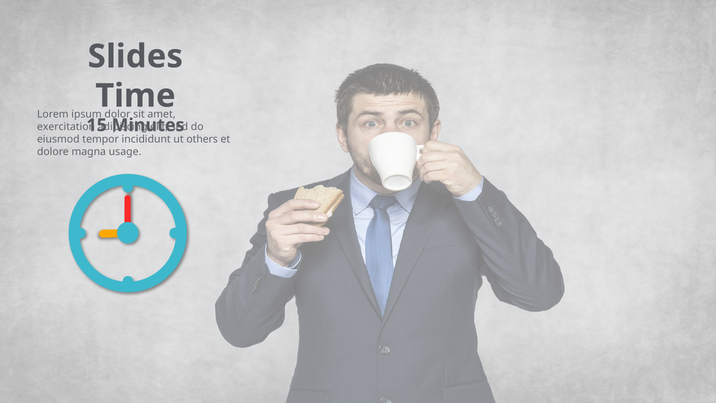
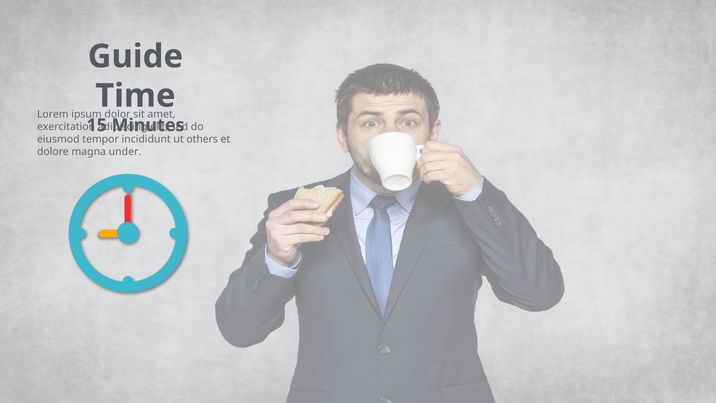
Slides: Slides -> Guide
usage: usage -> under
